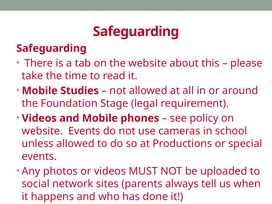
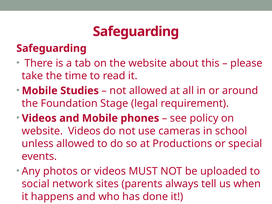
website Events: Events -> Videos
